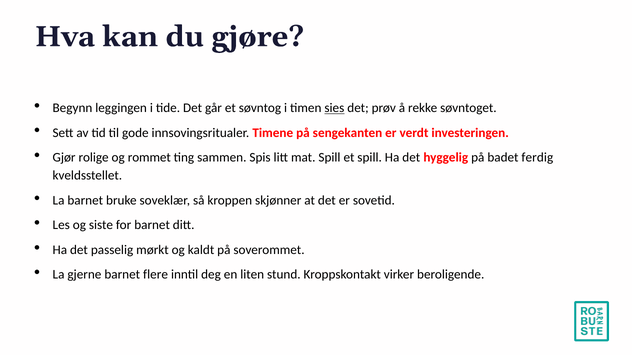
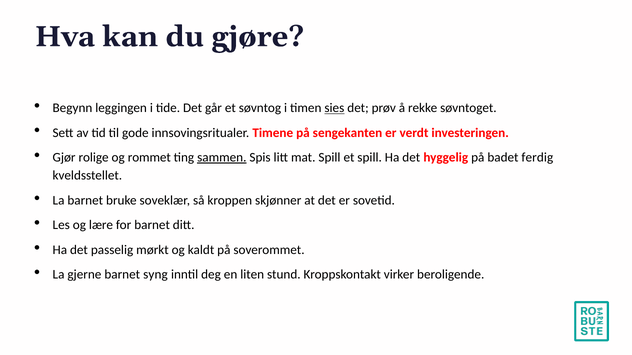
sammen underline: none -> present
siste: siste -> lære
flere: flere -> syng
